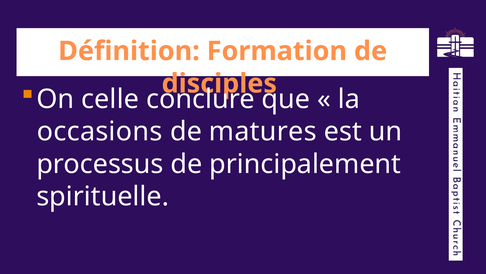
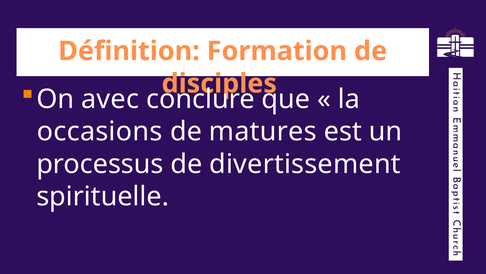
celle: celle -> avec
principalement: principalement -> divertissement
